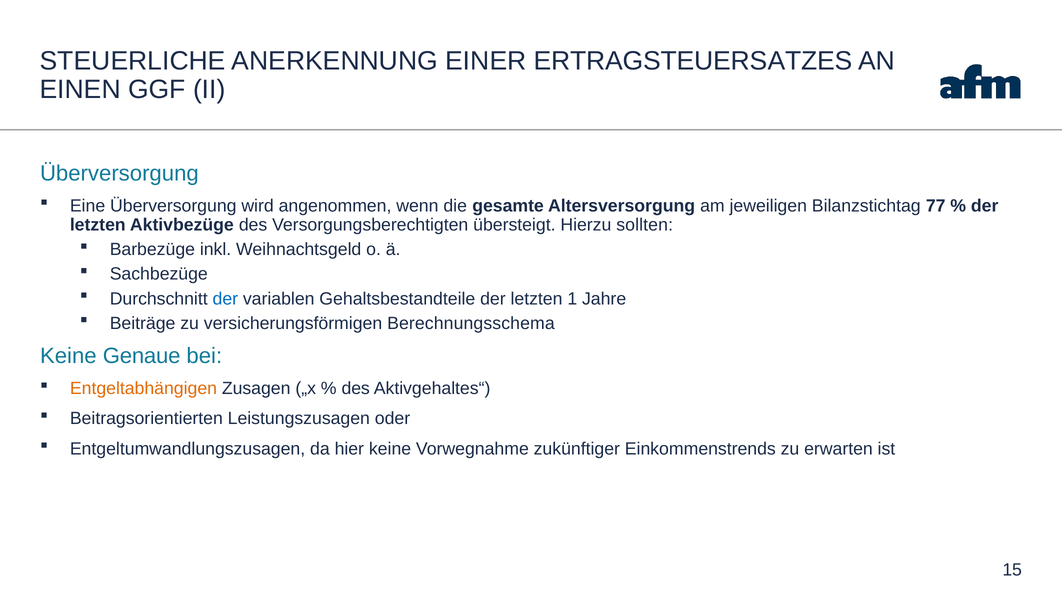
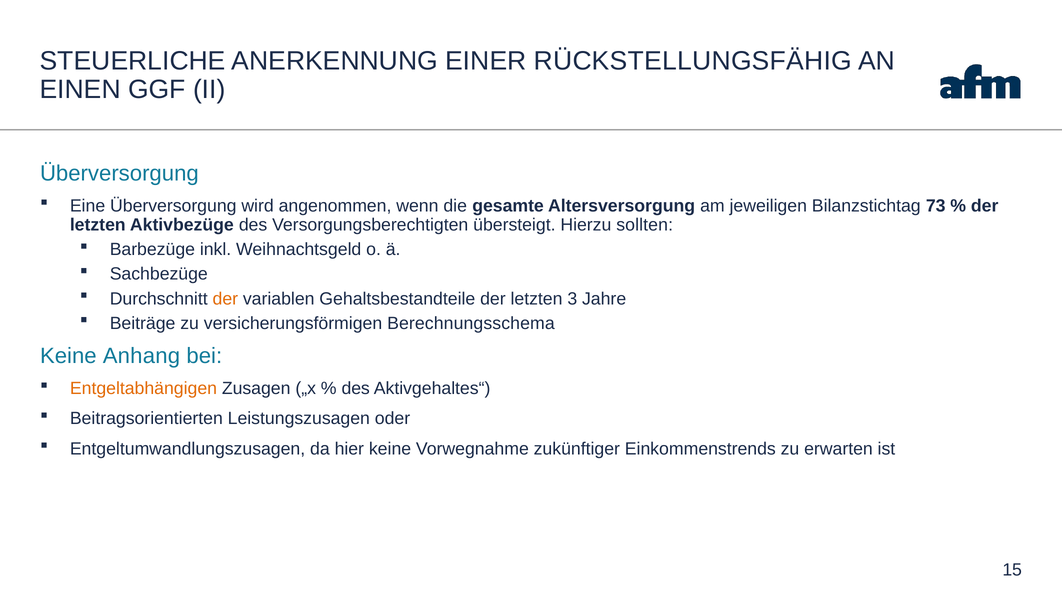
ERTRAGSTEUERSATZES: ERTRAGSTEUERSATZES -> RÜCKSTELLUNGSFÄHIG
77: 77 -> 73
der at (225, 299) colour: blue -> orange
1: 1 -> 3
Genaue: Genaue -> Anhang
